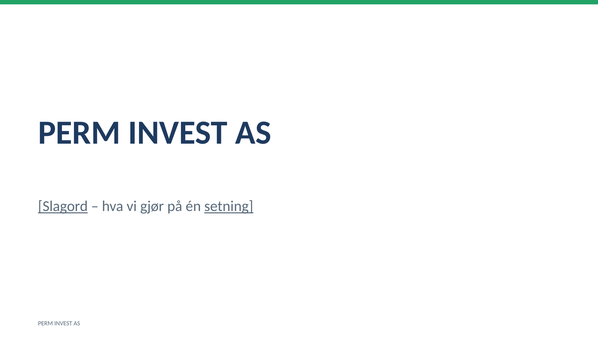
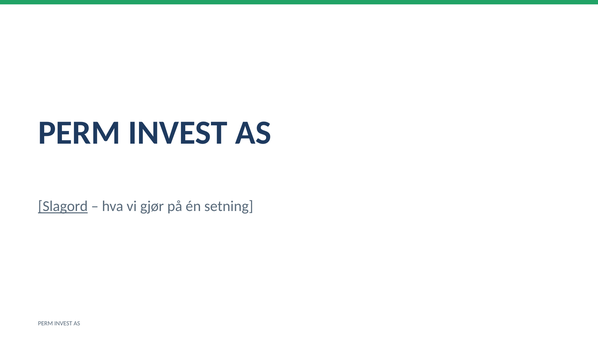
setning underline: present -> none
